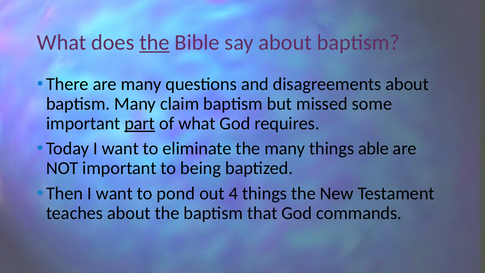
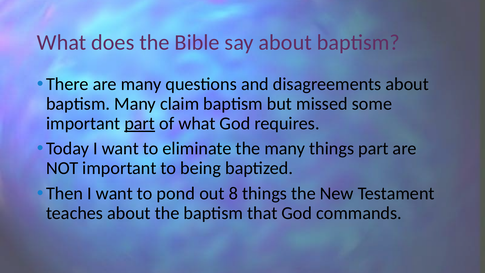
the at (155, 42) underline: present -> none
things able: able -> part
4: 4 -> 8
